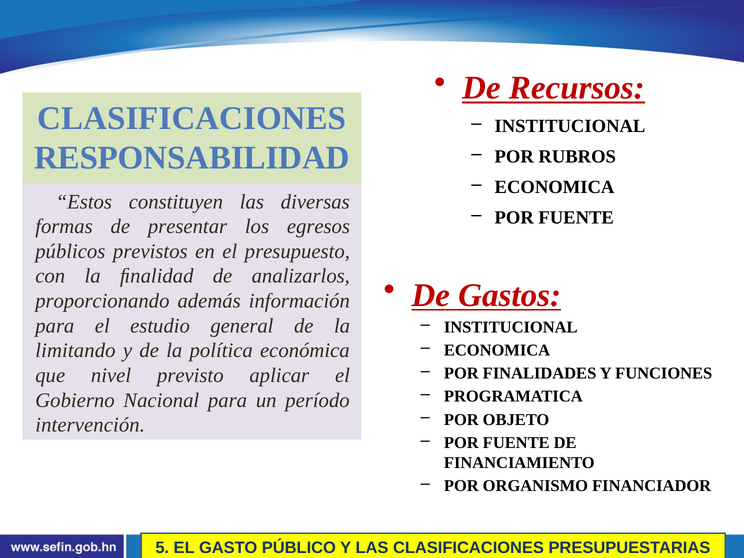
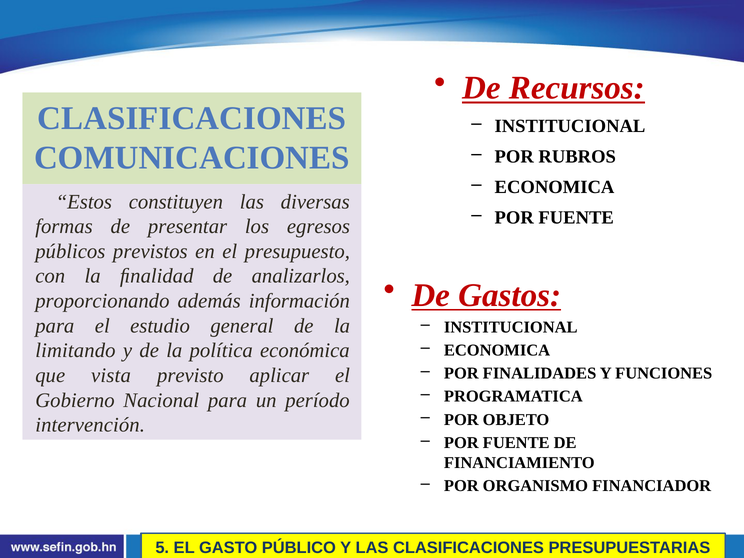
RESPONSABILIDAD: RESPONSABILIDAD -> COMUNICACIONES
nivel: nivel -> vista
